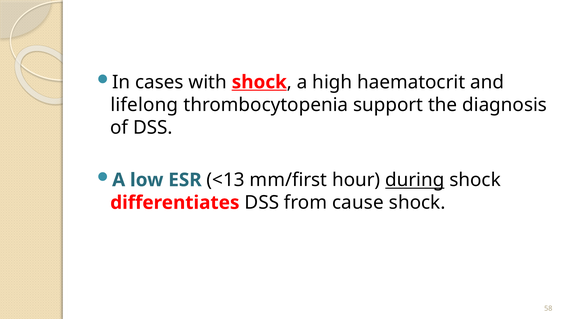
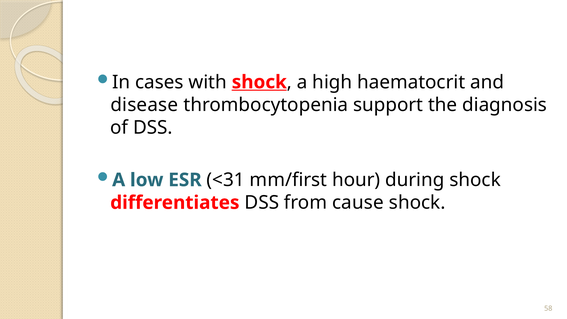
lifelong: lifelong -> disease
<13: <13 -> <31
during underline: present -> none
